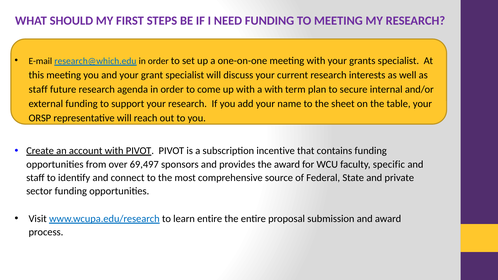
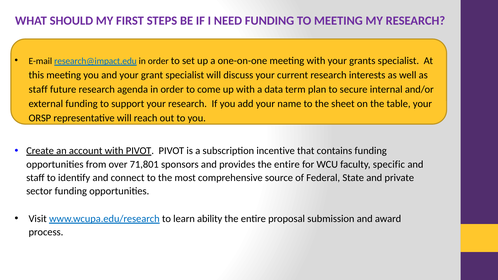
research@which.edu: research@which.edu -> research@impact.edu
a with: with -> data
69,497: 69,497 -> 71,801
provides the award: award -> entire
learn entire: entire -> ability
